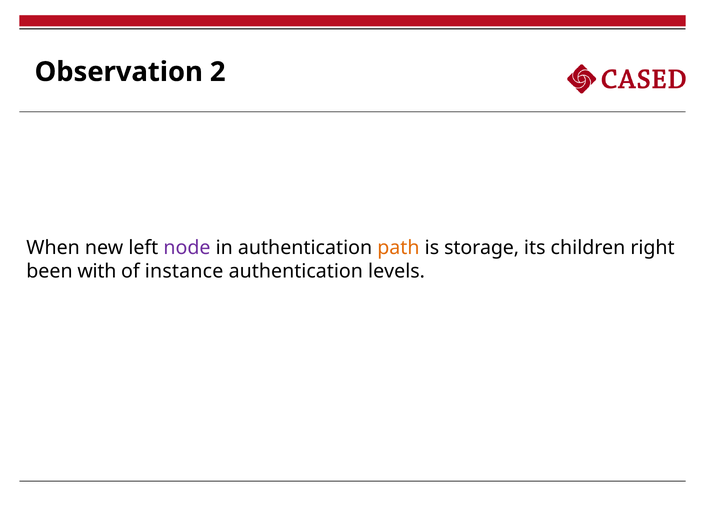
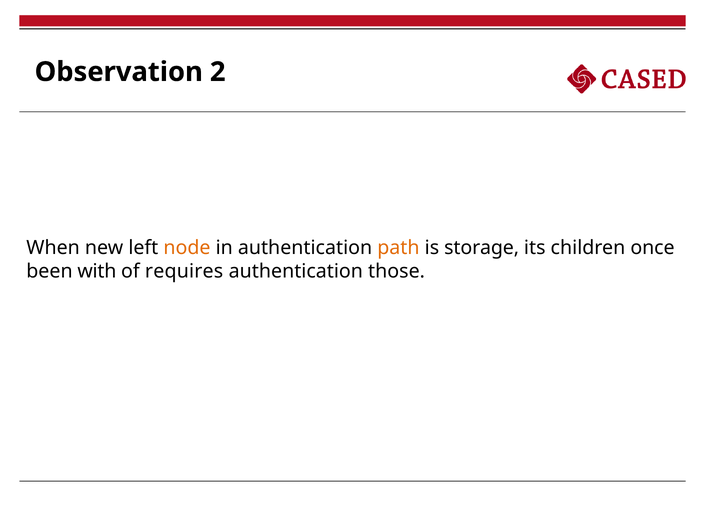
node colour: purple -> orange
right: right -> once
instance: instance -> requires
levels: levels -> those
